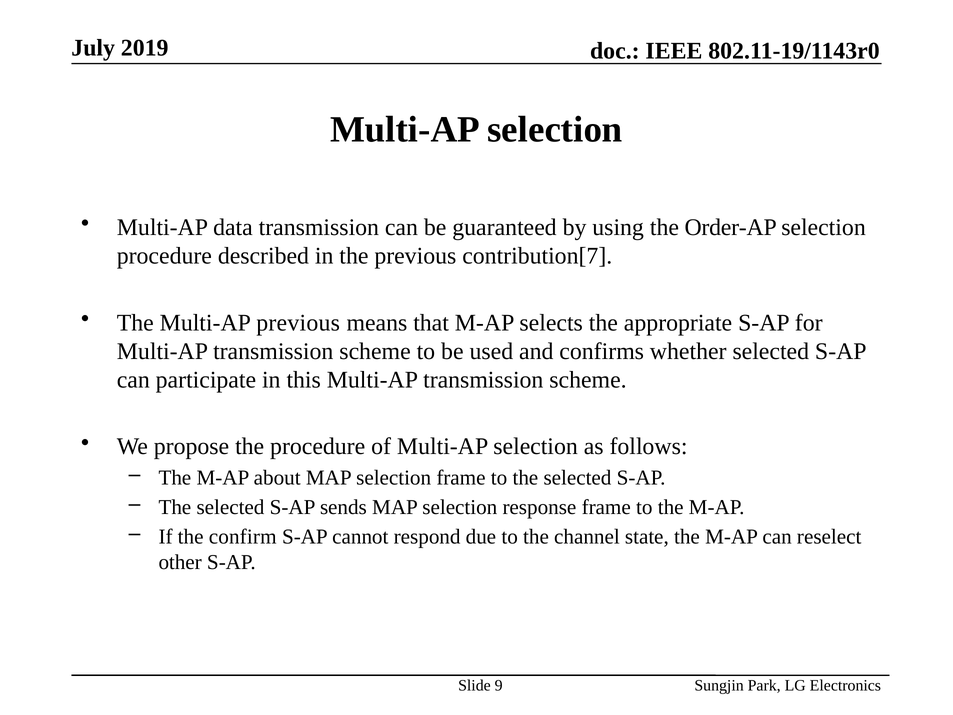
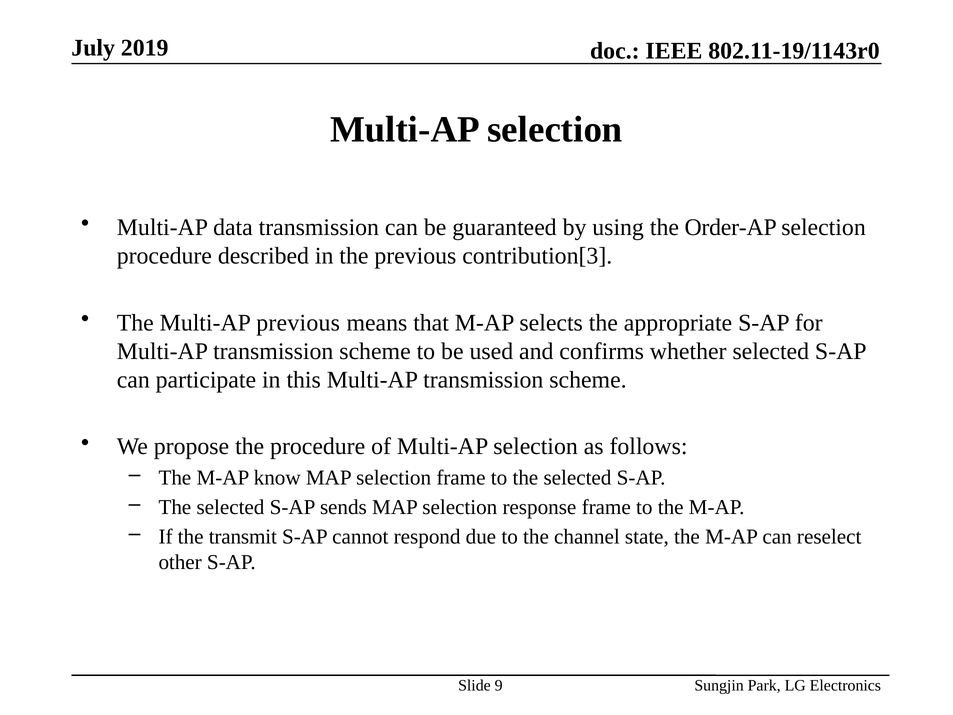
contribution[7: contribution[7 -> contribution[3
about: about -> know
confirm: confirm -> transmit
